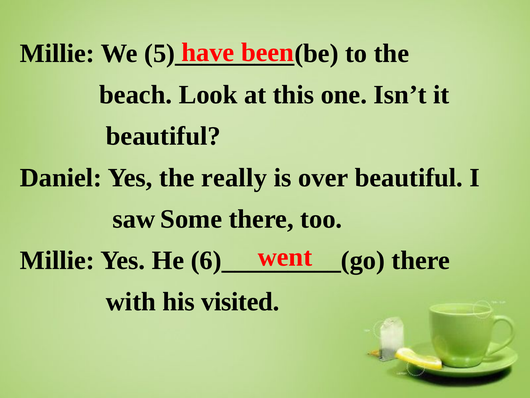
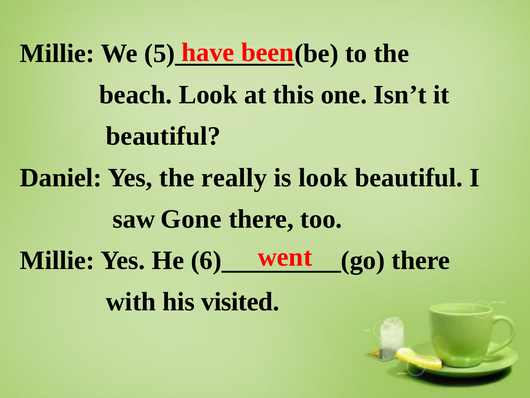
is over: over -> look
Some: Some -> Gone
